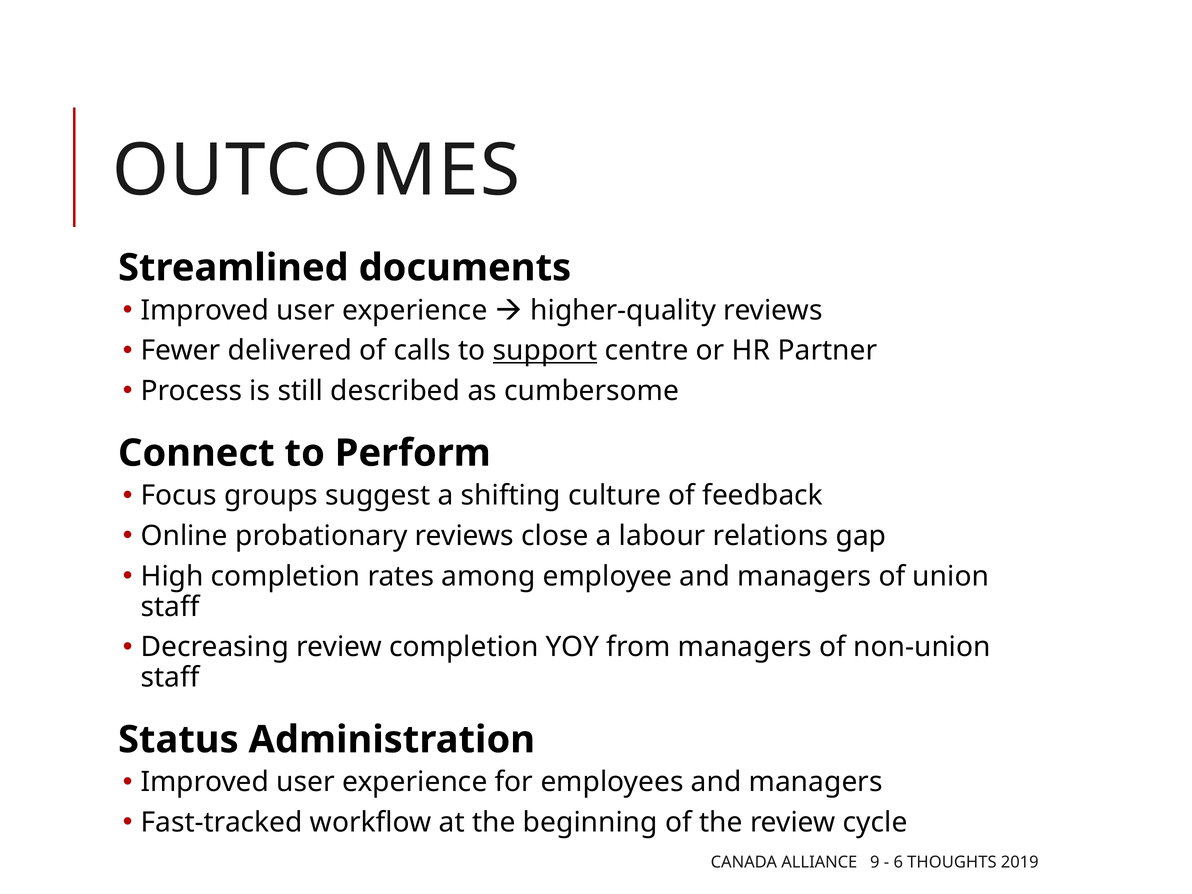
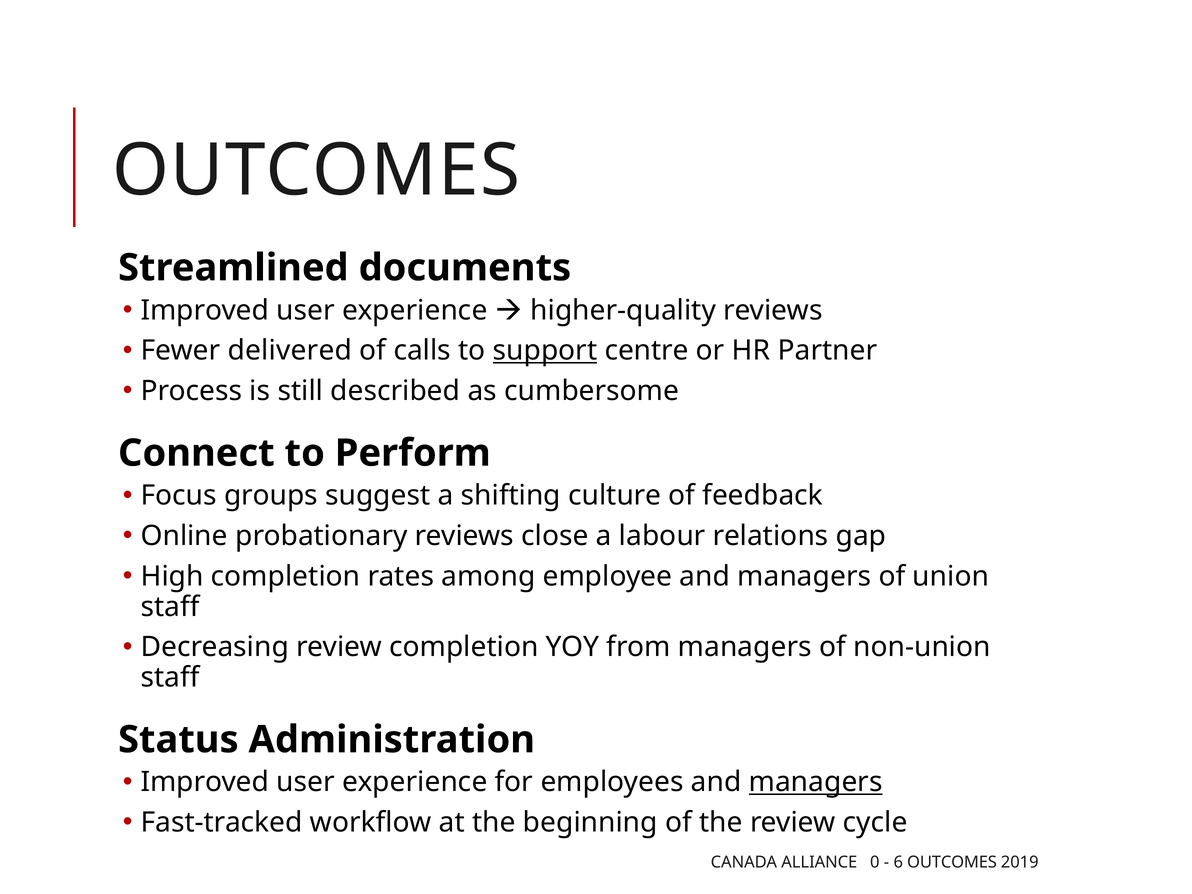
managers at (816, 782) underline: none -> present
9: 9 -> 0
6 THOUGHTS: THOUGHTS -> OUTCOMES
